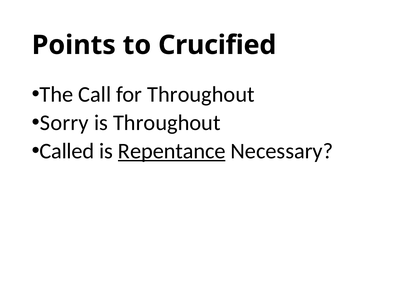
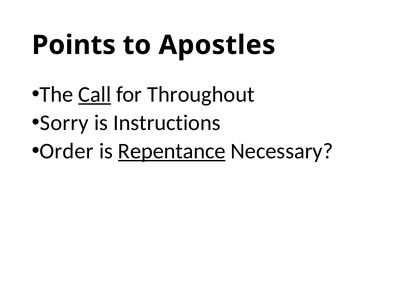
Crucified: Crucified -> Apostles
Call underline: none -> present
is Throughout: Throughout -> Instructions
Called: Called -> Order
